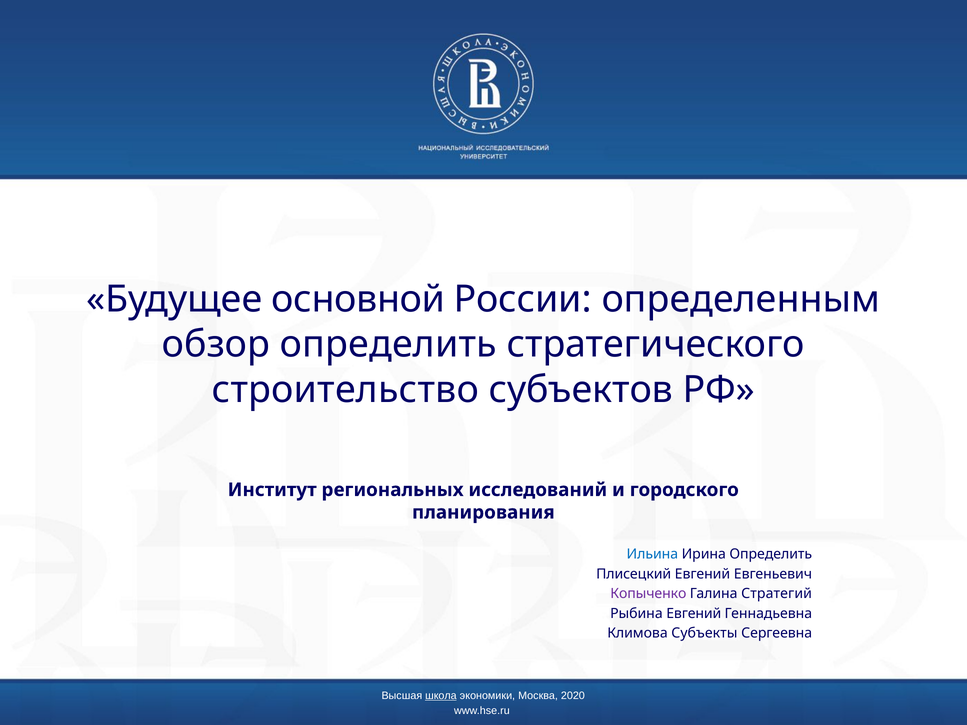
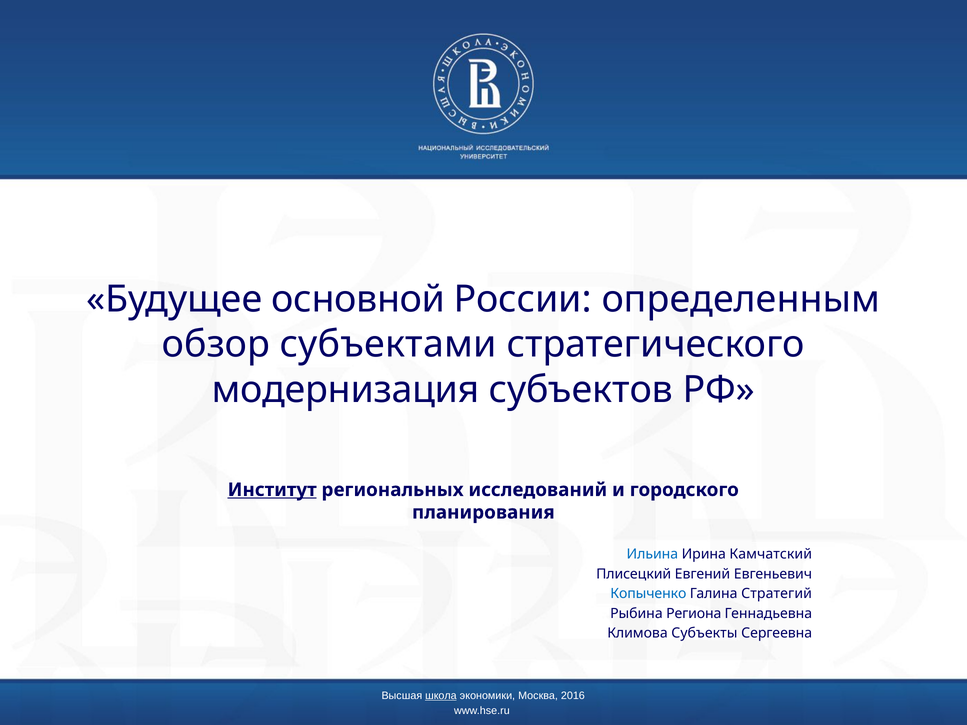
обзор определить: определить -> субъектами
строительство: строительство -> модернизация
Институт underline: none -> present
Ирина Определить: Определить -> Камчатский
Копыченко colour: purple -> blue
Рыбина Евгений: Евгений -> Региона
2020: 2020 -> 2016
